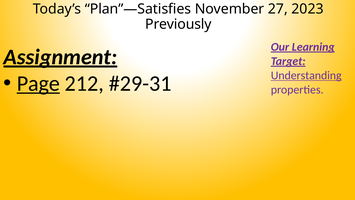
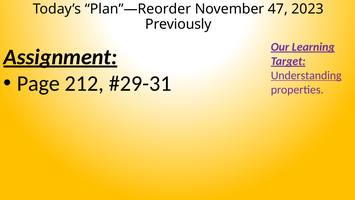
Plan”—Satisfies: Plan”—Satisfies -> Plan”—Reorder
27: 27 -> 47
Page underline: present -> none
